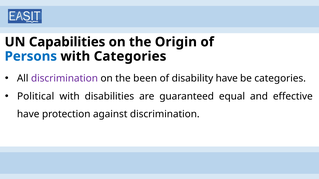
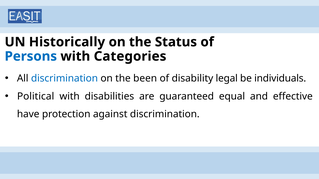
Capabilities: Capabilities -> Historically
Origin: Origin -> Status
discrimination at (64, 79) colour: purple -> blue
disability have: have -> legal
be categories: categories -> individuals
